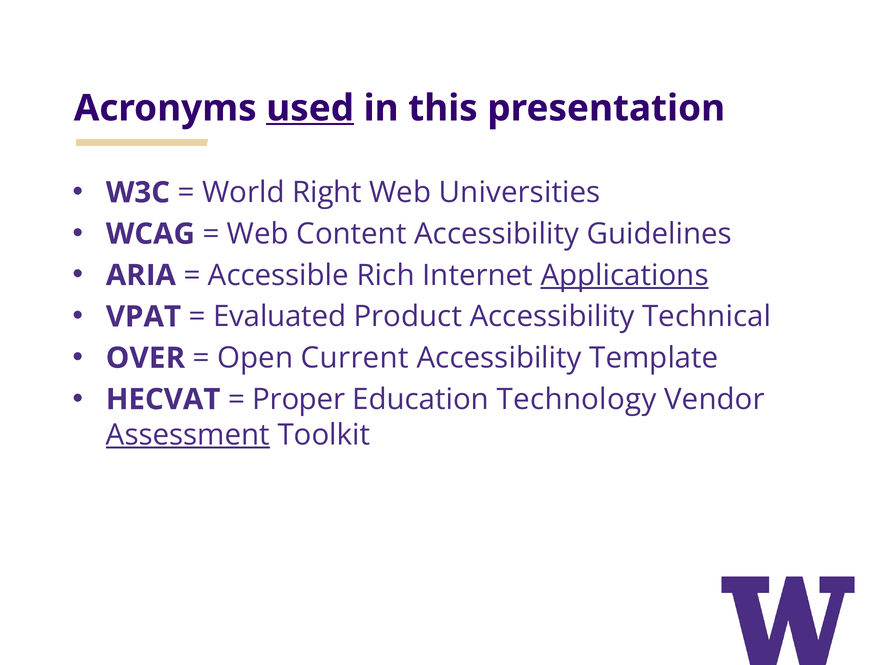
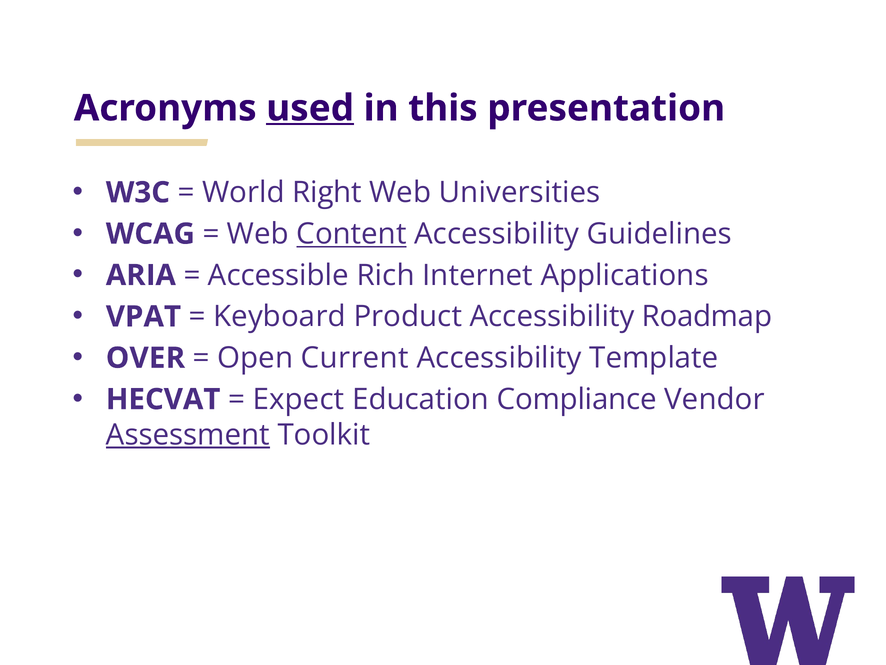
Content underline: none -> present
Applications underline: present -> none
Evaluated: Evaluated -> Keyboard
Technical: Technical -> Roadmap
Proper: Proper -> Expect
Technology: Technology -> Compliance
